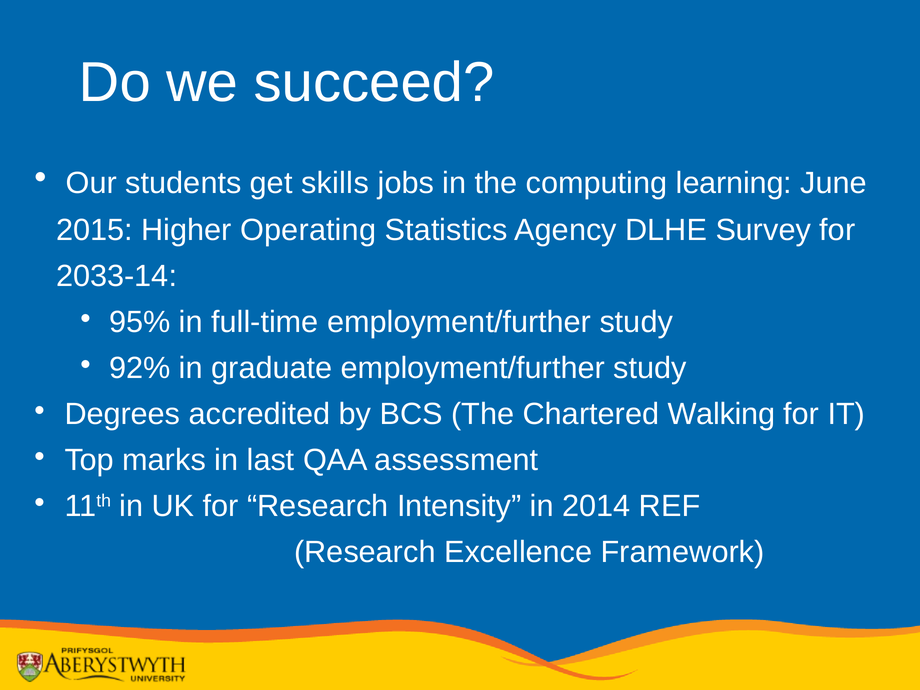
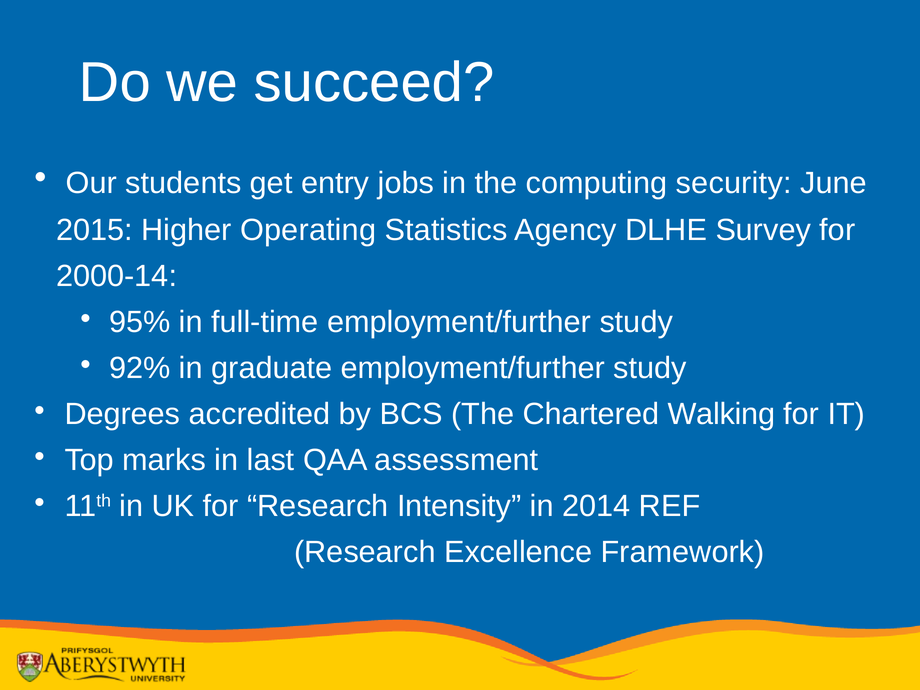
skills: skills -> entry
learning: learning -> security
2033-14: 2033-14 -> 2000-14
